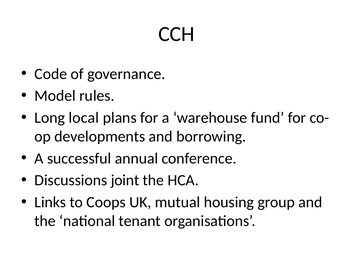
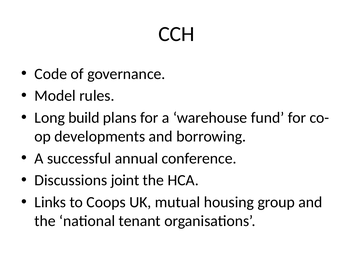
local: local -> build
